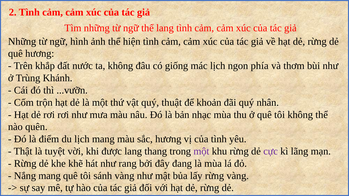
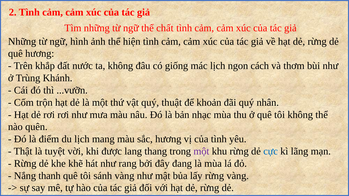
thể lang: lang -> chất
phía: phía -> cách
cực colour: purple -> blue
Nắng mang: mang -> thanh
